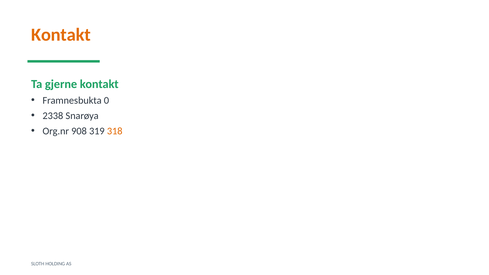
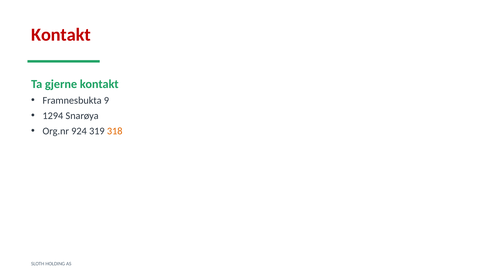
Kontakt at (61, 35) colour: orange -> red
0: 0 -> 9
2338: 2338 -> 1294
908: 908 -> 924
